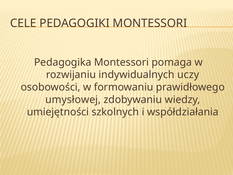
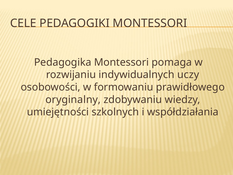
umysłowej: umysłowej -> oryginalny
